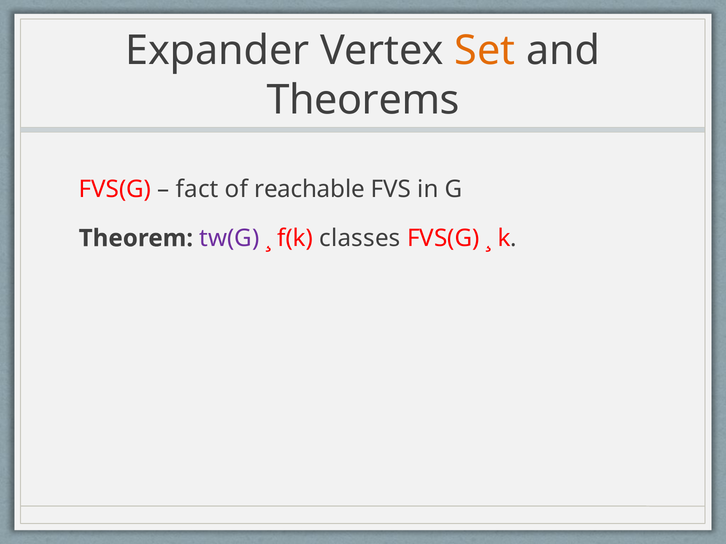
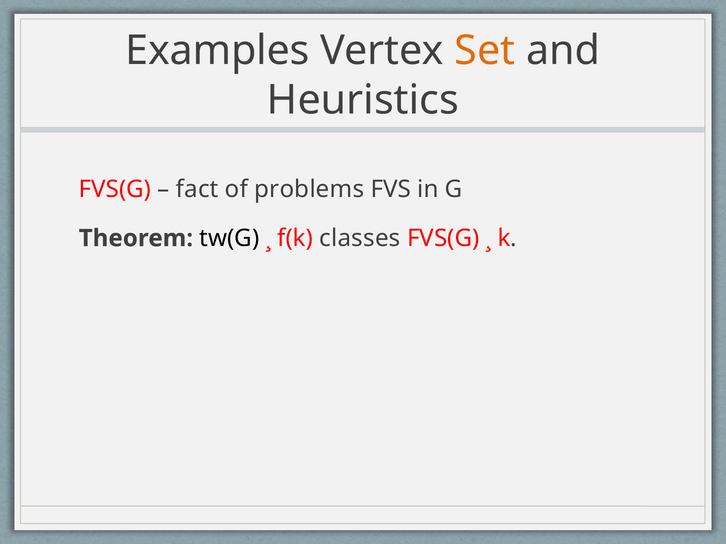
Expander: Expander -> Examples
Theorems: Theorems -> Heuristics
reachable: reachable -> problems
tw(G colour: purple -> black
